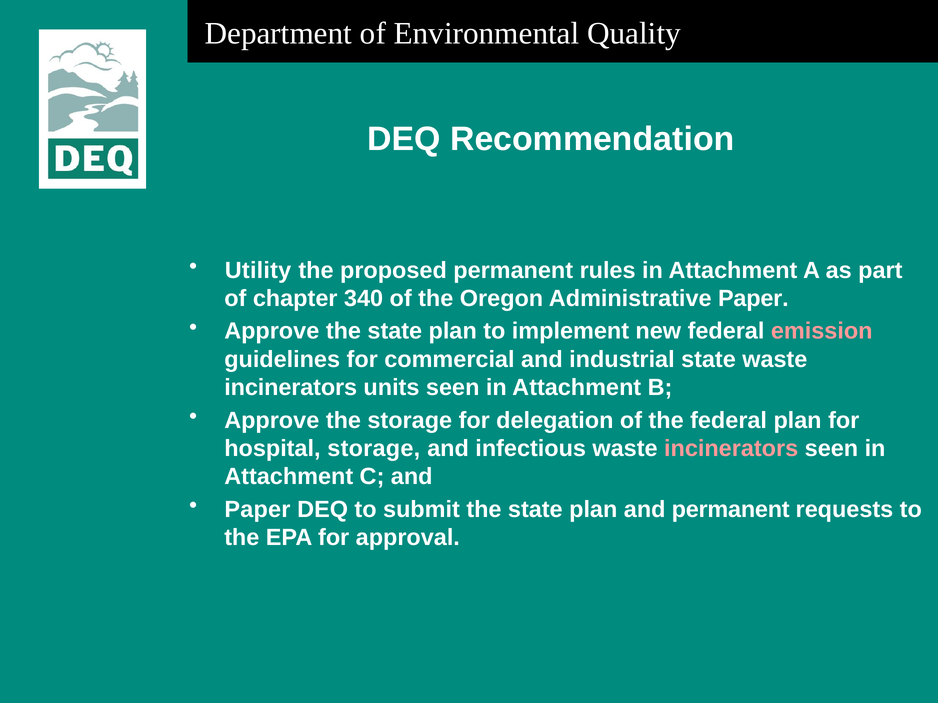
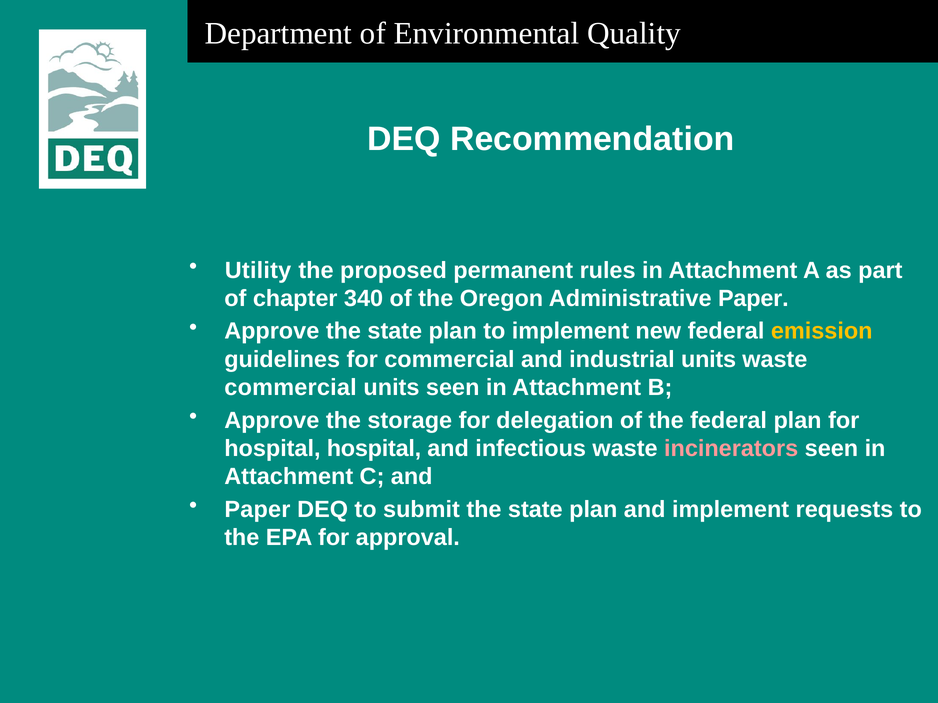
emission colour: pink -> yellow
industrial state: state -> units
incinerators at (291, 388): incinerators -> commercial
hospital storage: storage -> hospital
and permanent: permanent -> implement
